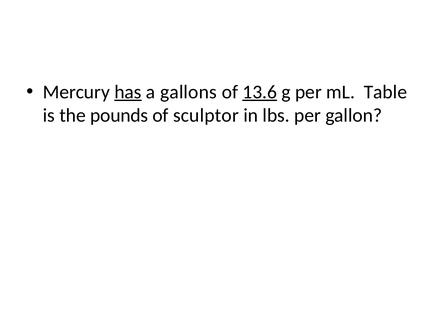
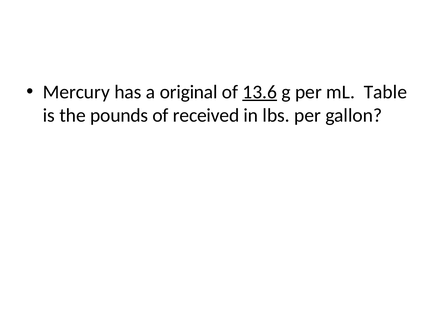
has underline: present -> none
gallons: gallons -> original
sculptor: sculptor -> received
